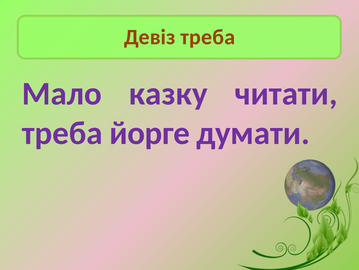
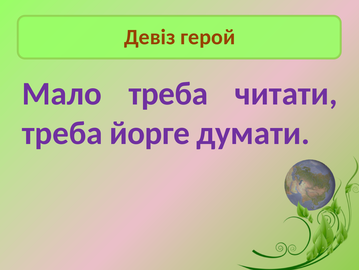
Девіз треба: треба -> герой
Мало казку: казку -> треба
